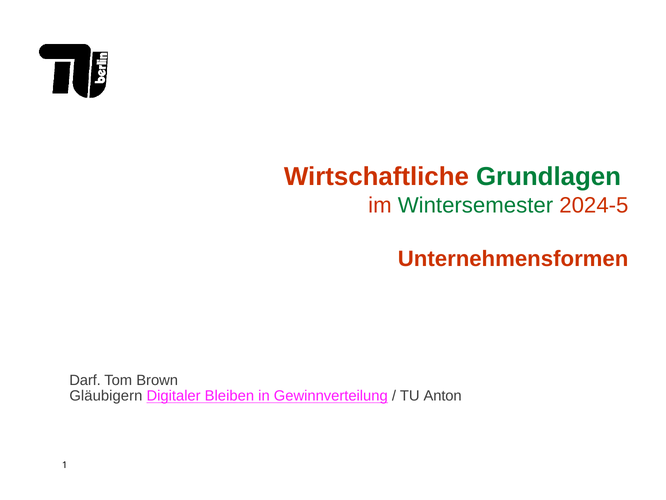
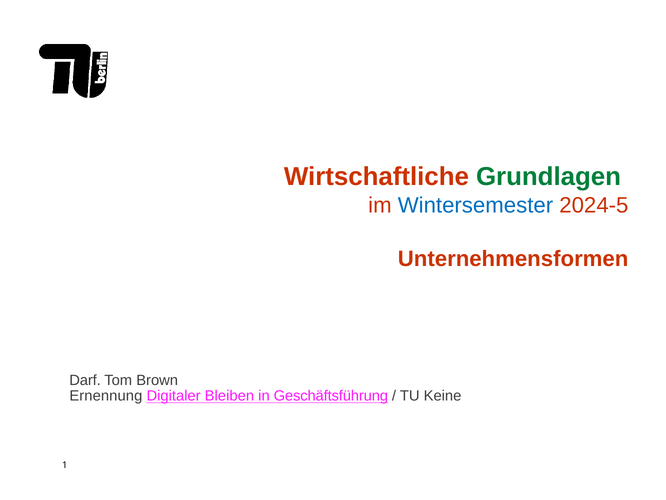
Wintersemester colour: green -> blue
Gläubigern: Gläubigern -> Ernennung
Gewinnverteilung: Gewinnverteilung -> Geschäftsführung
Anton: Anton -> Keine
